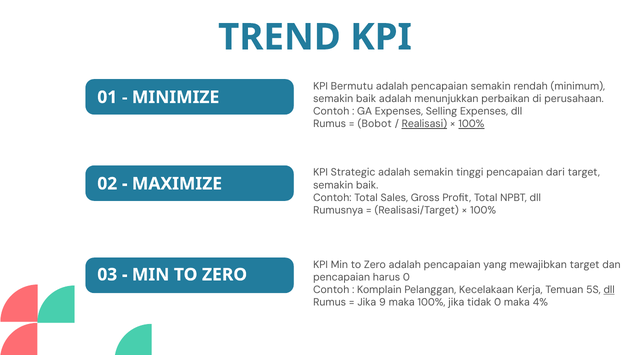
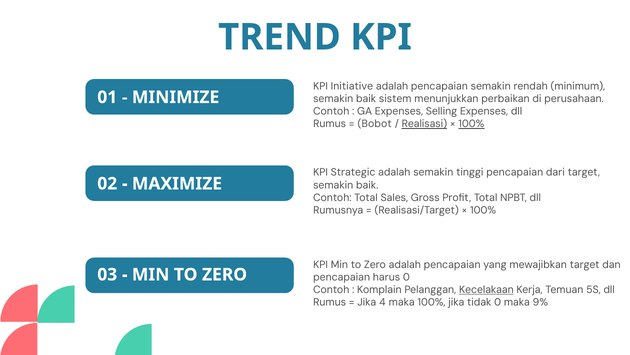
Bermutu: Bermutu -> Initiative
baik adalah: adalah -> sistem
Kecelakaan underline: none -> present
dll at (609, 289) underline: present -> none
9: 9 -> 4
4%: 4% -> 9%
